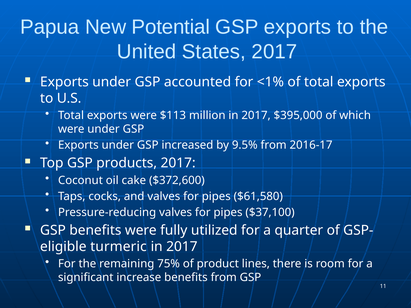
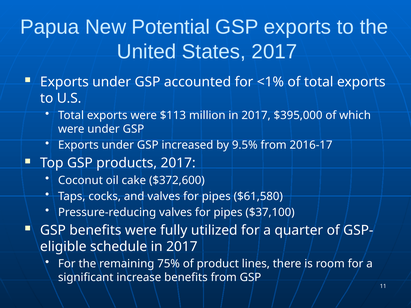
turmeric: turmeric -> schedule
